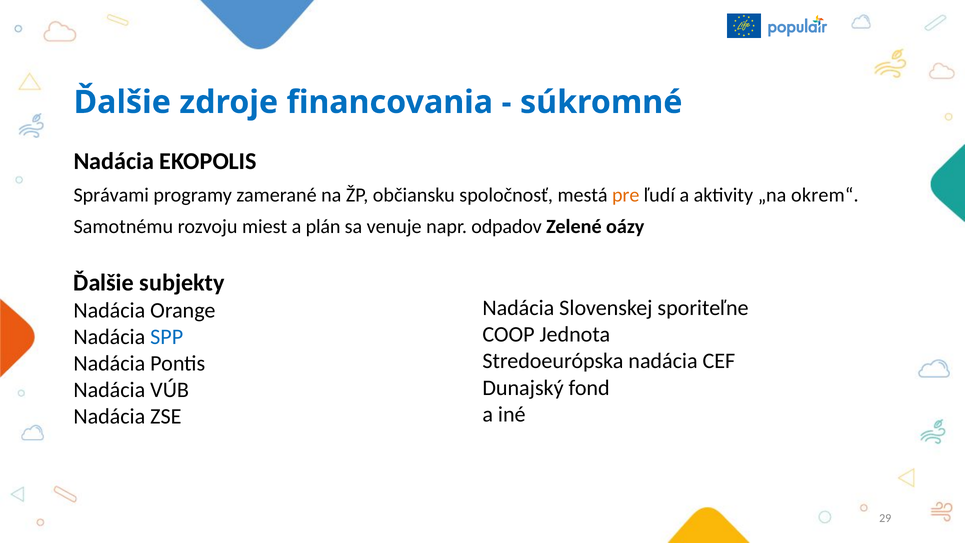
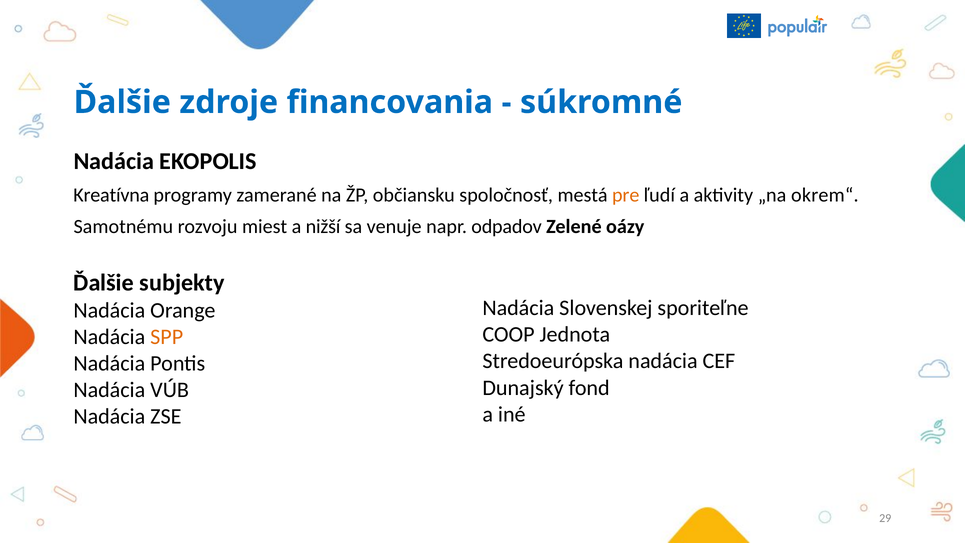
Správami: Správami -> Kreatívna
plán: plán -> nižší
SPP colour: blue -> orange
